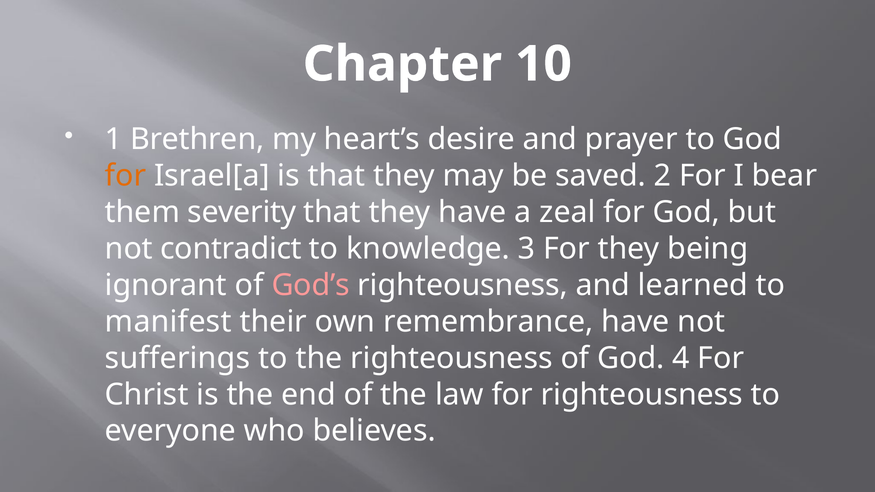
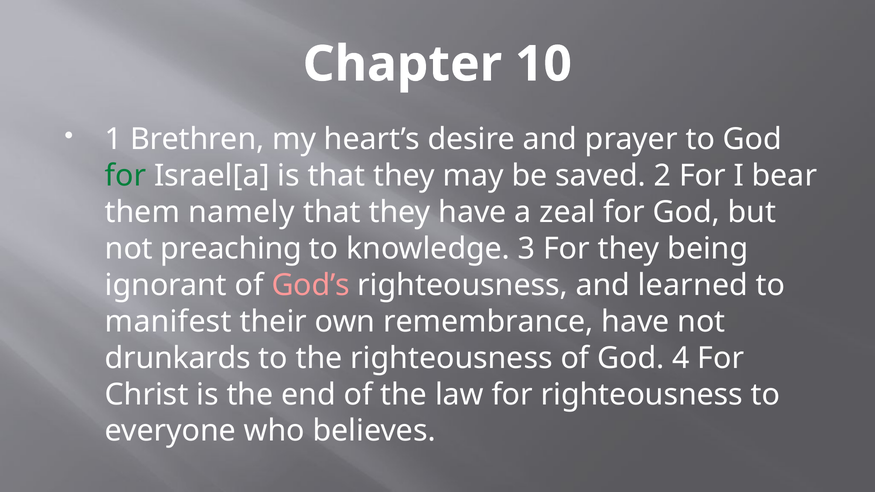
for at (126, 176) colour: orange -> green
severity: severity -> namely
contradict: contradict -> preaching
sufferings: sufferings -> drunkards
